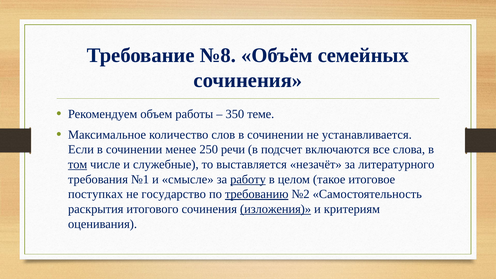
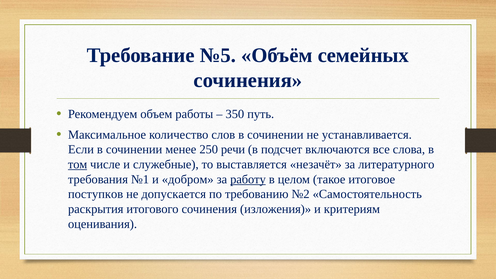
№8: №8 -> №5
теме: теме -> путь
смысле: смысле -> добром
поступках: поступках -> поступков
государство: государство -> допускается
требованию underline: present -> none
изложения underline: present -> none
